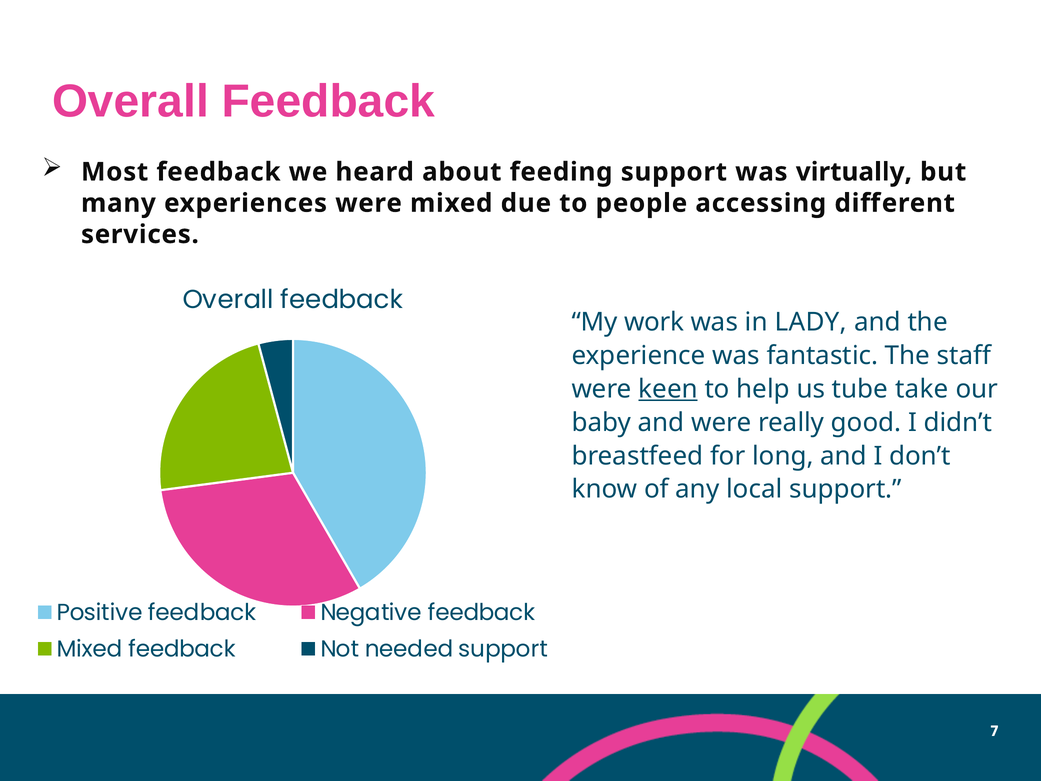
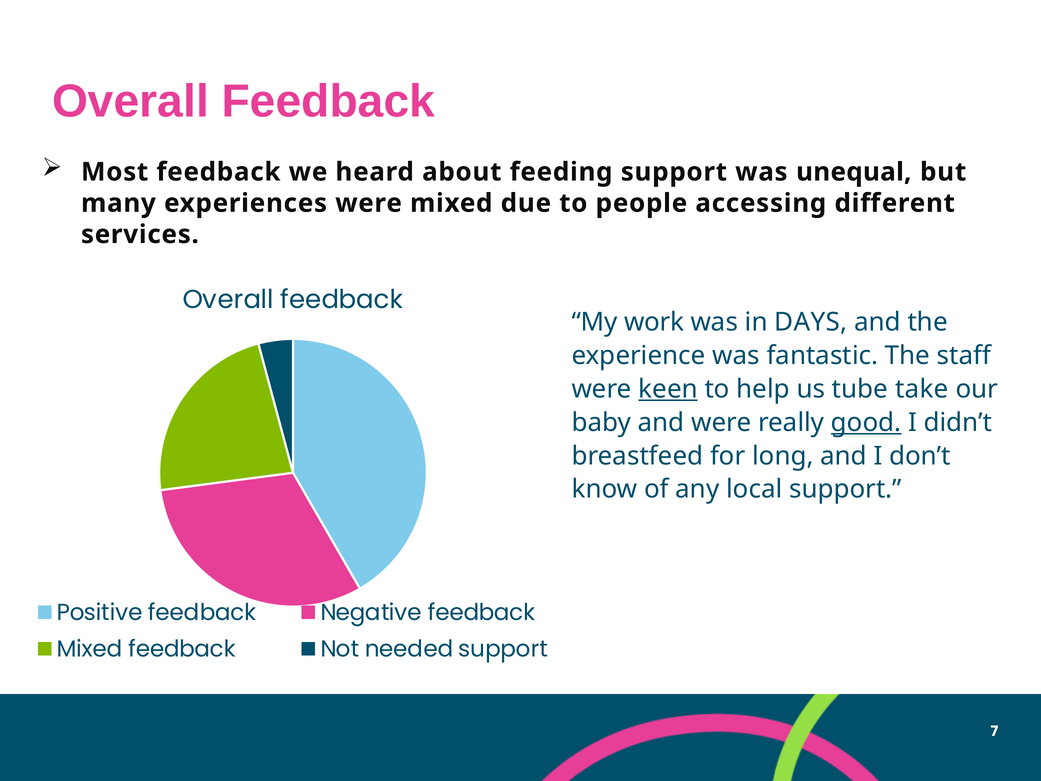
virtually: virtually -> unequal
LADY: LADY -> DAYS
good underline: none -> present
